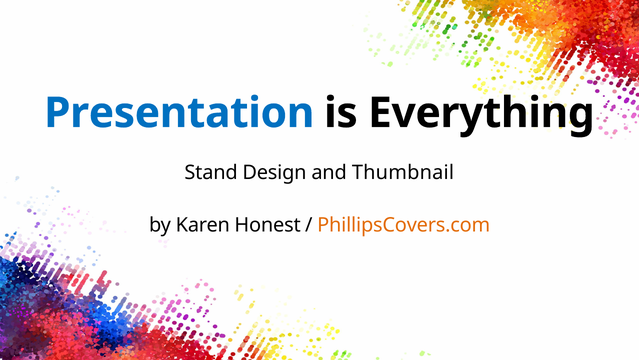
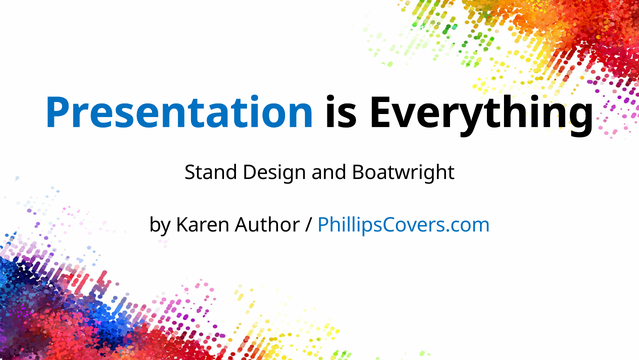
Thumbnail: Thumbnail -> Boatwright
Honest: Honest -> Author
PhillipsCovers.com colour: orange -> blue
